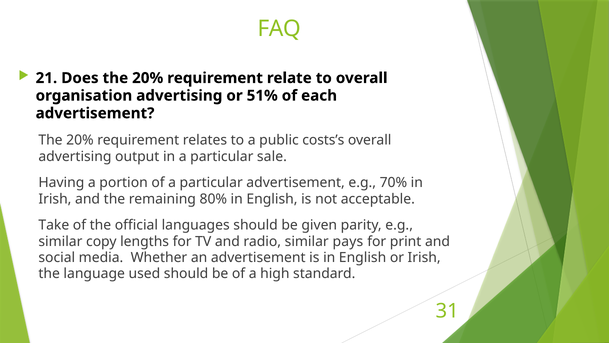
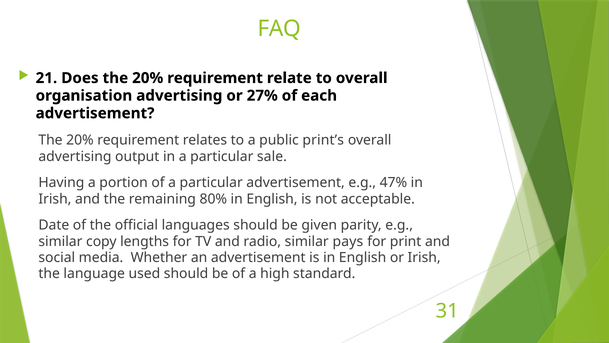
51%: 51% -> 27%
costs’s: costs’s -> print’s
70%: 70% -> 47%
Take: Take -> Date
